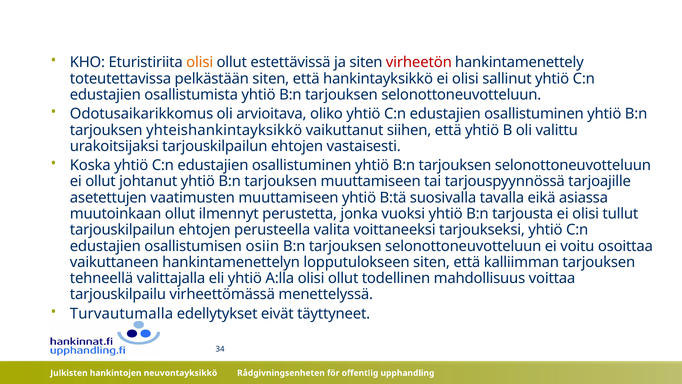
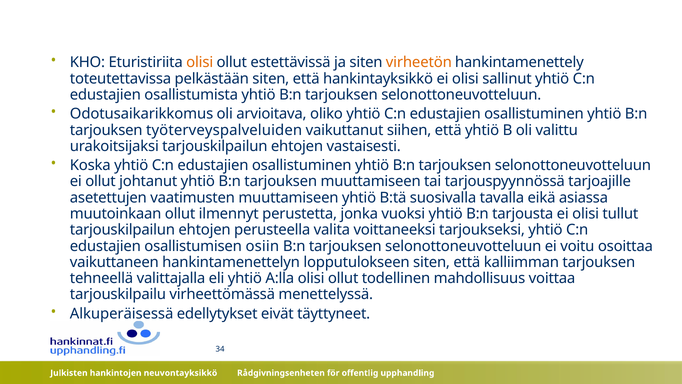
virheetön colour: red -> orange
yhteishankintayksikkö: yhteishankintayksikkö -> työterveyspalveluiden
Turvautumalla: Turvautumalla -> Alkuperäisessä
